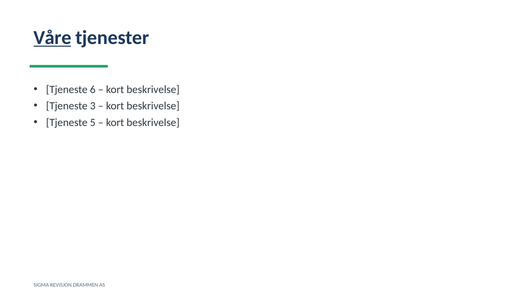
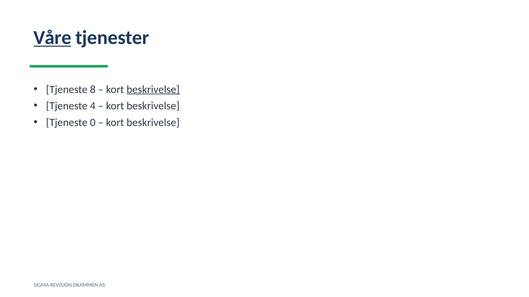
6: 6 -> 8
beskrivelse at (153, 90) underline: none -> present
3: 3 -> 4
5: 5 -> 0
